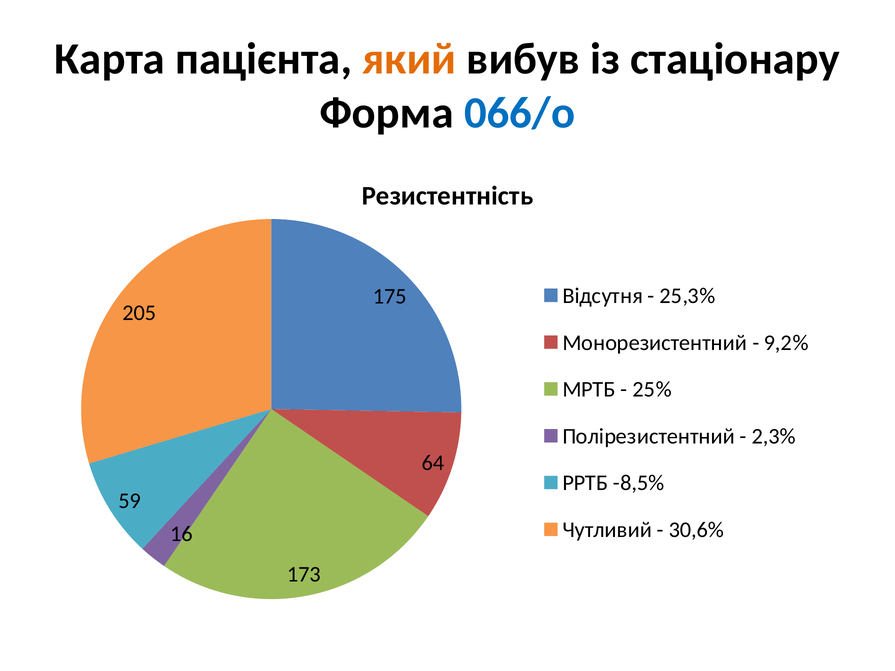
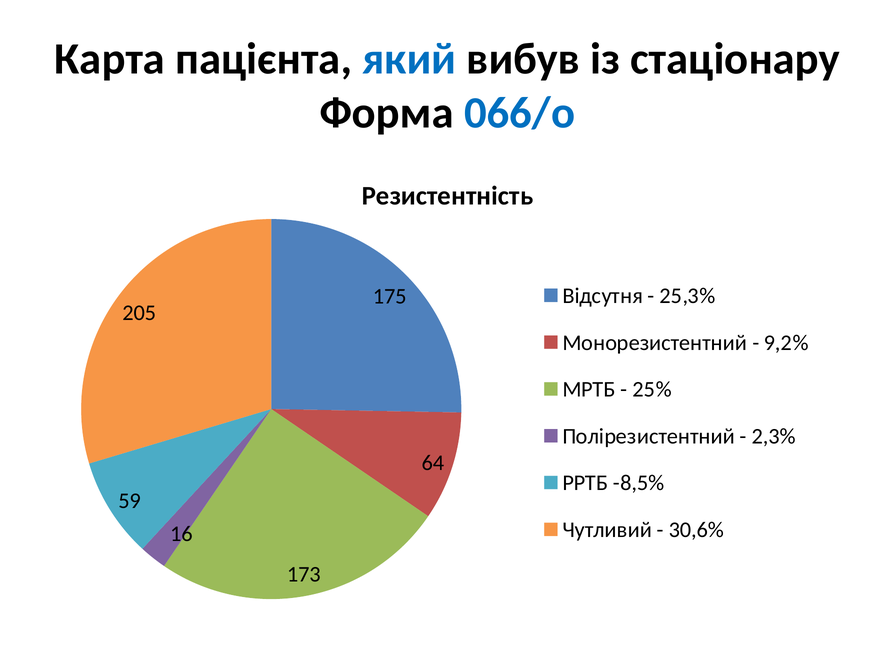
який colour: orange -> blue
